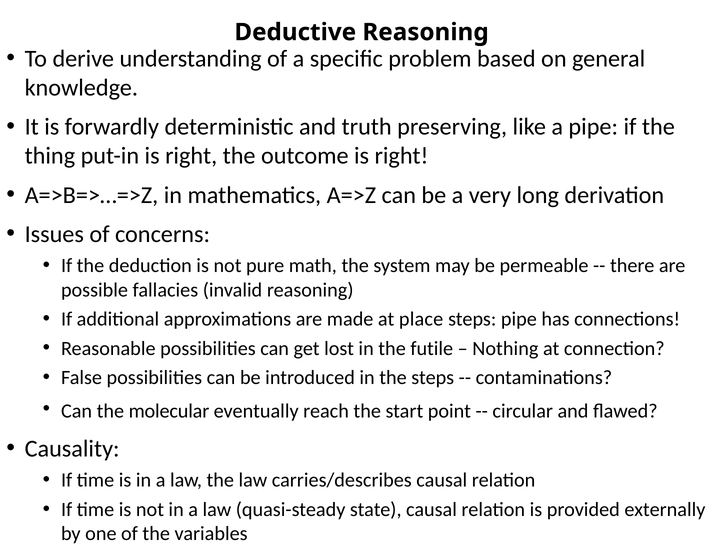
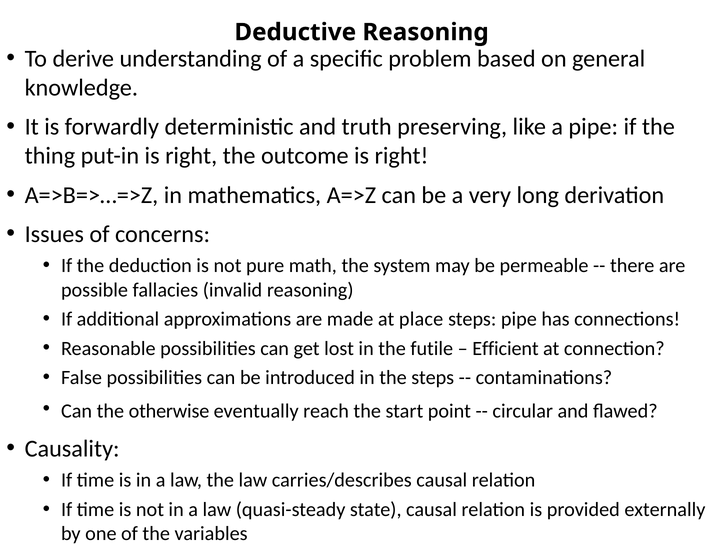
Nothing: Nothing -> Efficient
molecular: molecular -> otherwise
